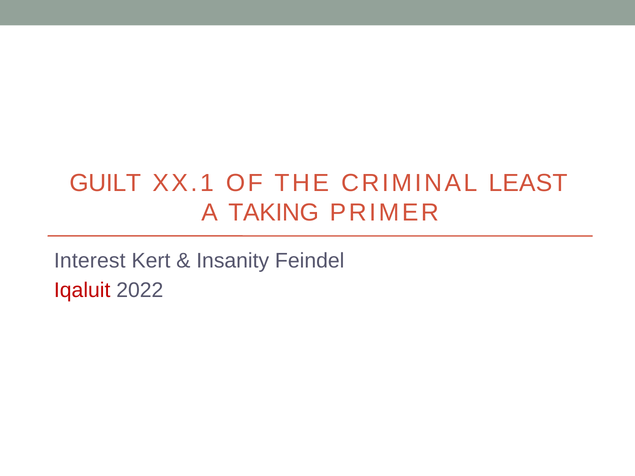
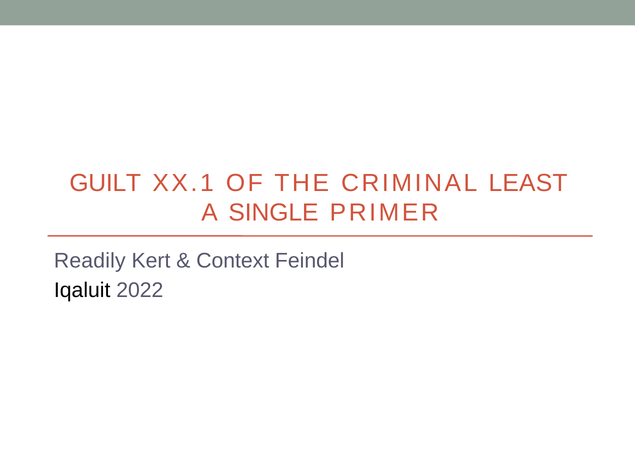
TAKING: TAKING -> SINGLE
Interest: Interest -> Readily
Insanity: Insanity -> Context
Iqaluit colour: red -> black
